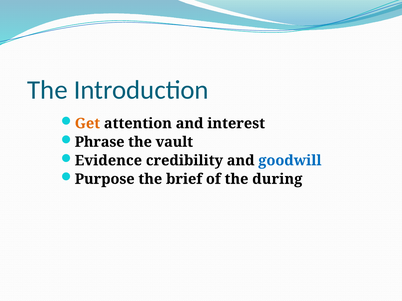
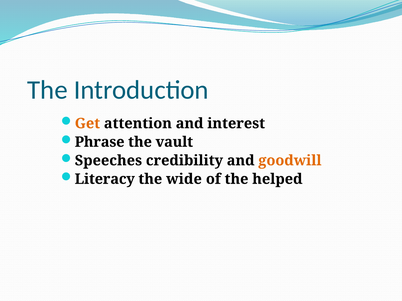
Evidence: Evidence -> Speeches
goodwill colour: blue -> orange
Purpose: Purpose -> Literacy
brief: brief -> wide
during: during -> helped
